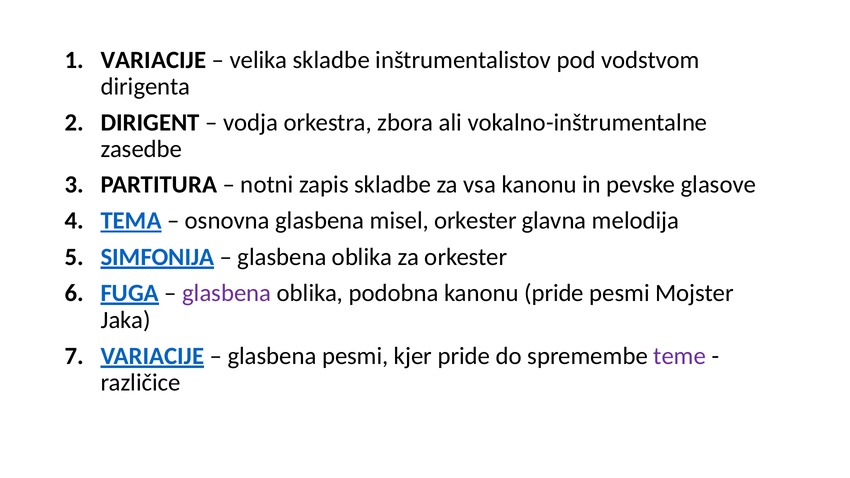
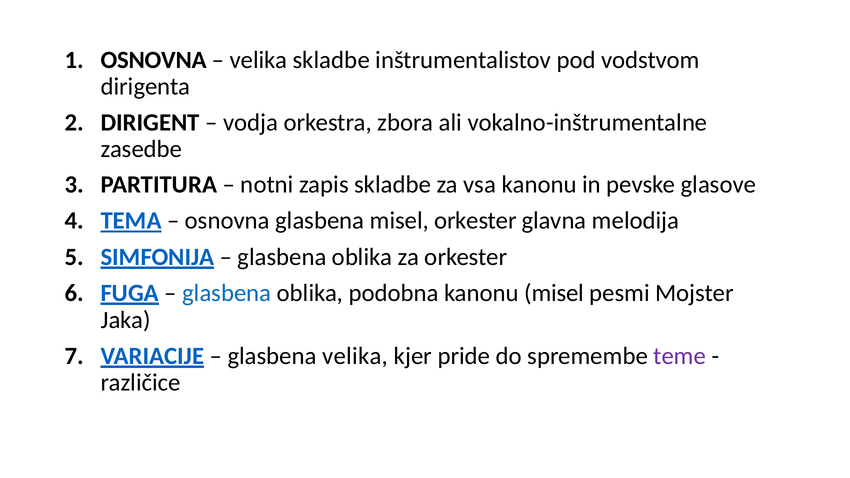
VARIACIJE at (154, 60): VARIACIJE -> OSNOVNA
glasbena at (227, 293) colour: purple -> blue
kanonu pride: pride -> misel
glasbena pesmi: pesmi -> velika
